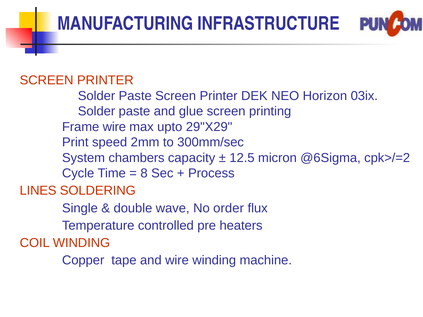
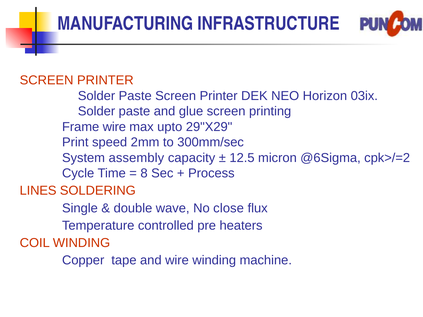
chambers: chambers -> assembly
order: order -> close
